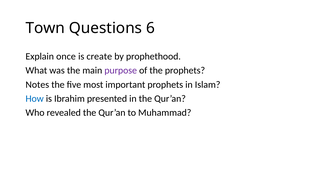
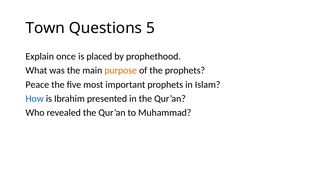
6: 6 -> 5
create: create -> placed
purpose colour: purple -> orange
Notes: Notes -> Peace
